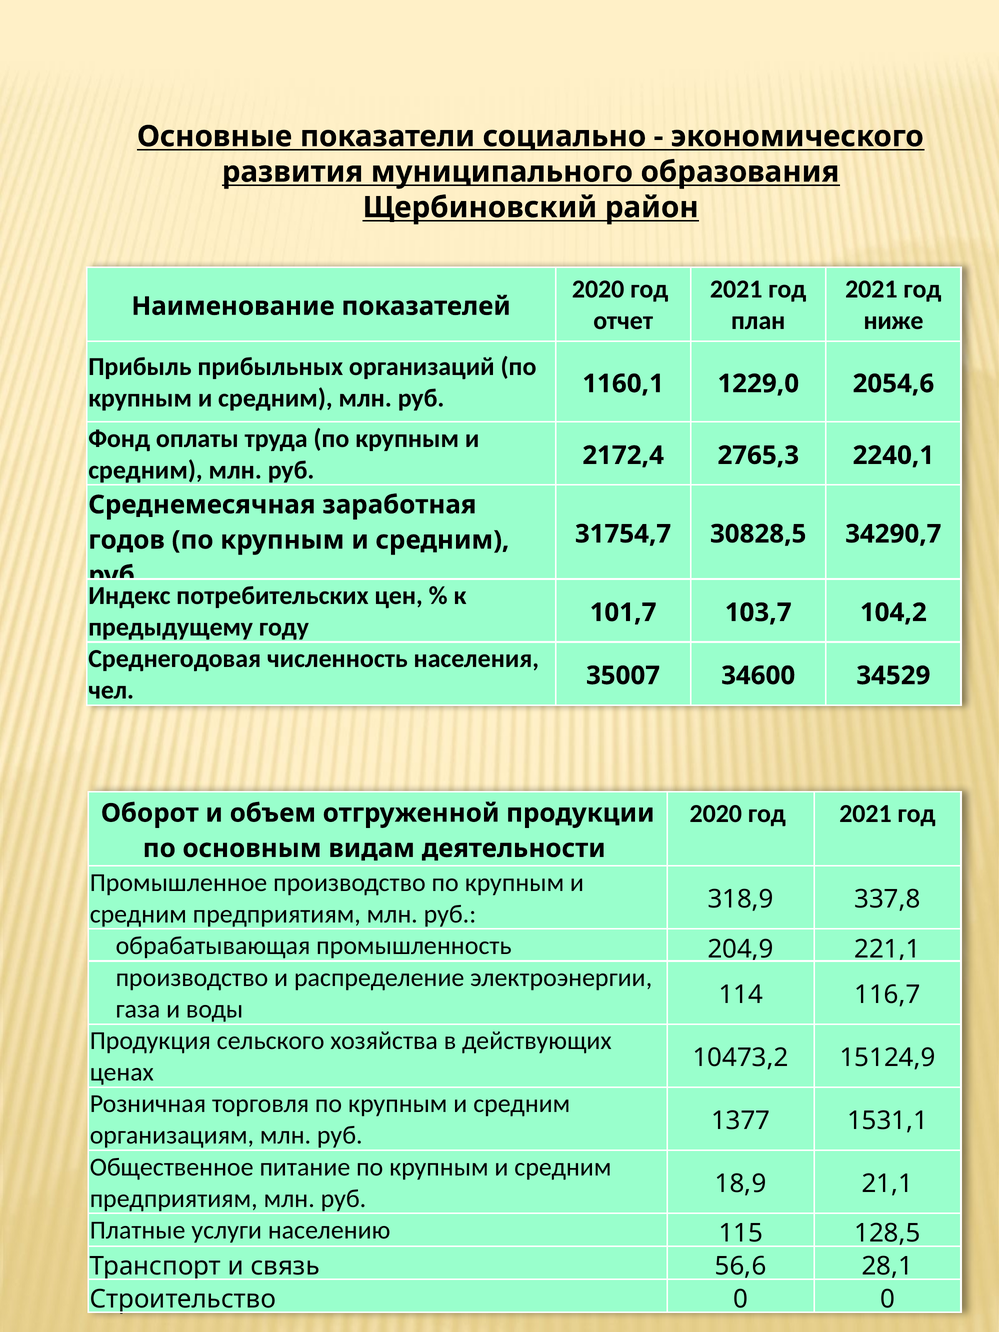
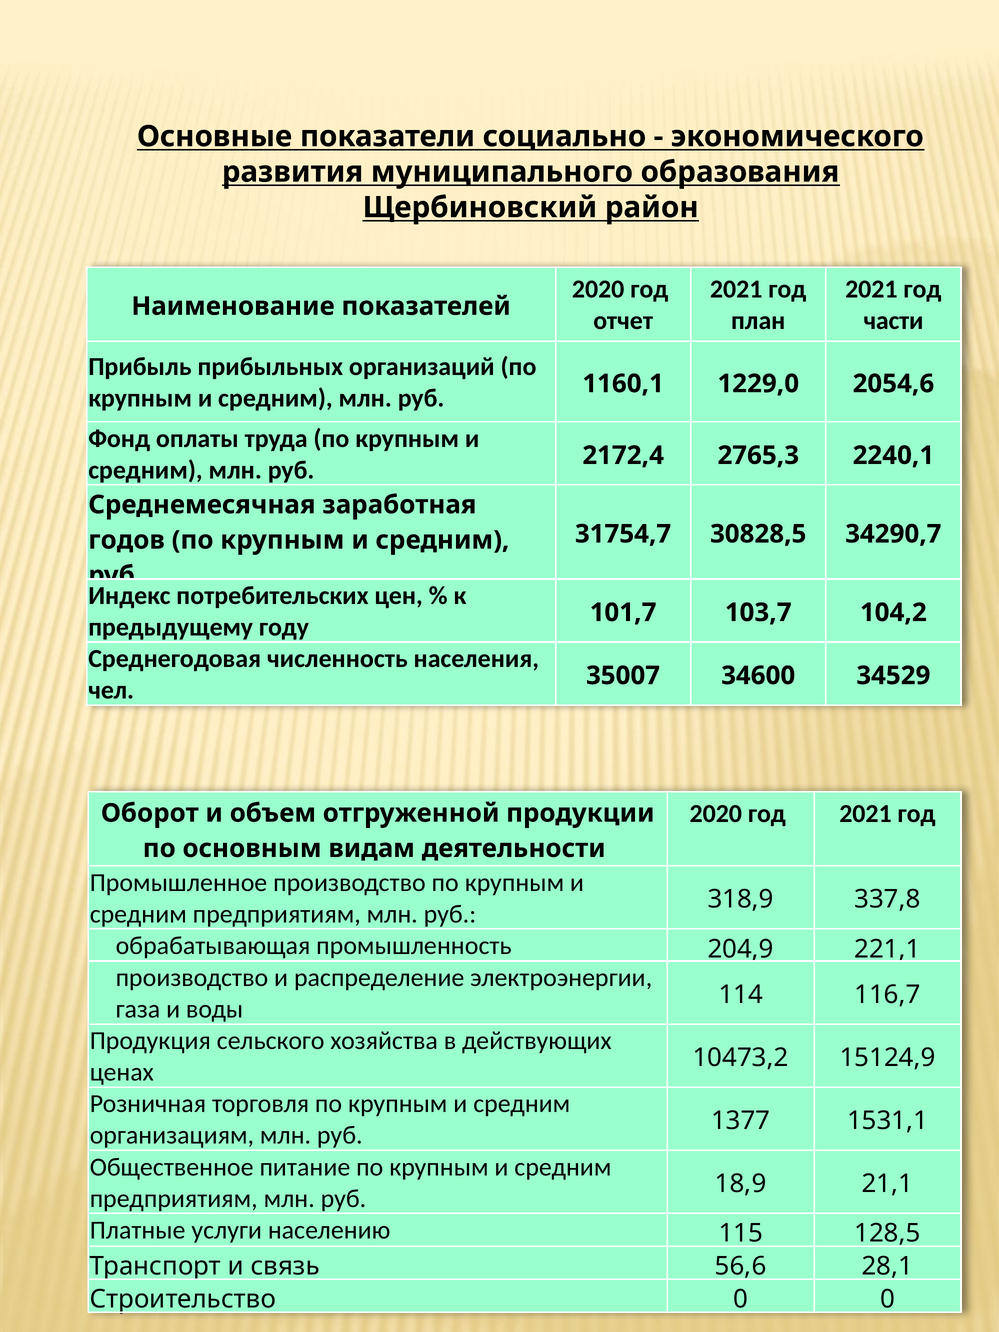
ниже: ниже -> части
